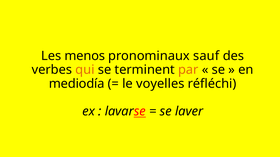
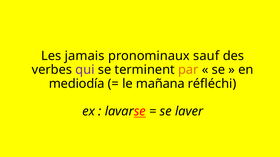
menos: menos -> jamais
qui colour: orange -> purple
voyelles: voyelles -> mañana
